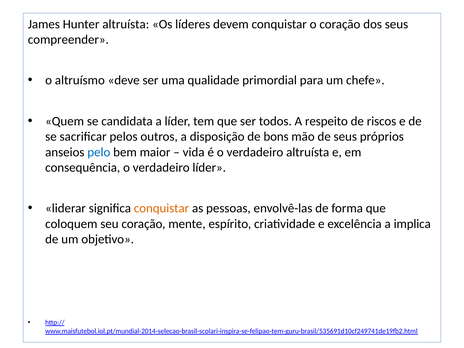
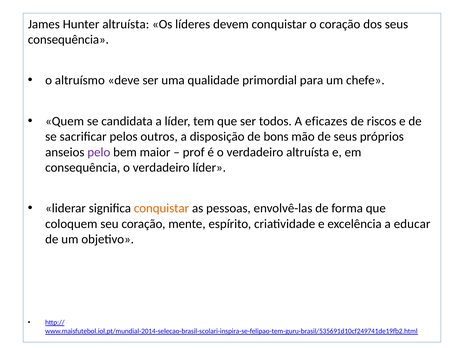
compreender at (68, 40): compreender -> consequência
respeito: respeito -> eficazes
pelo colour: blue -> purple
vida: vida -> prof
implica: implica -> educar
